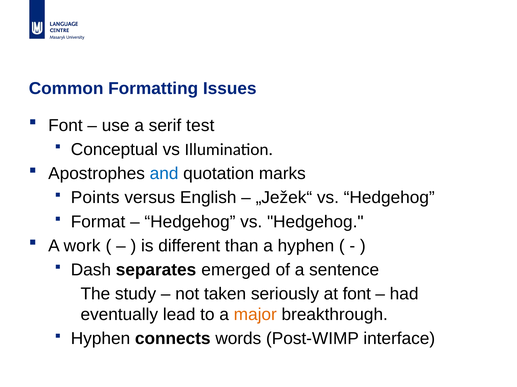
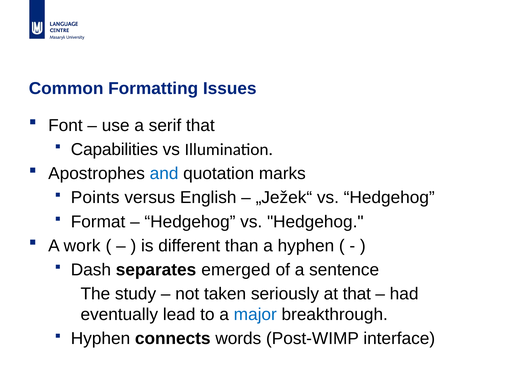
serif test: test -> that
Conceptual: Conceptual -> Capabilities
at font: font -> that
major colour: orange -> blue
